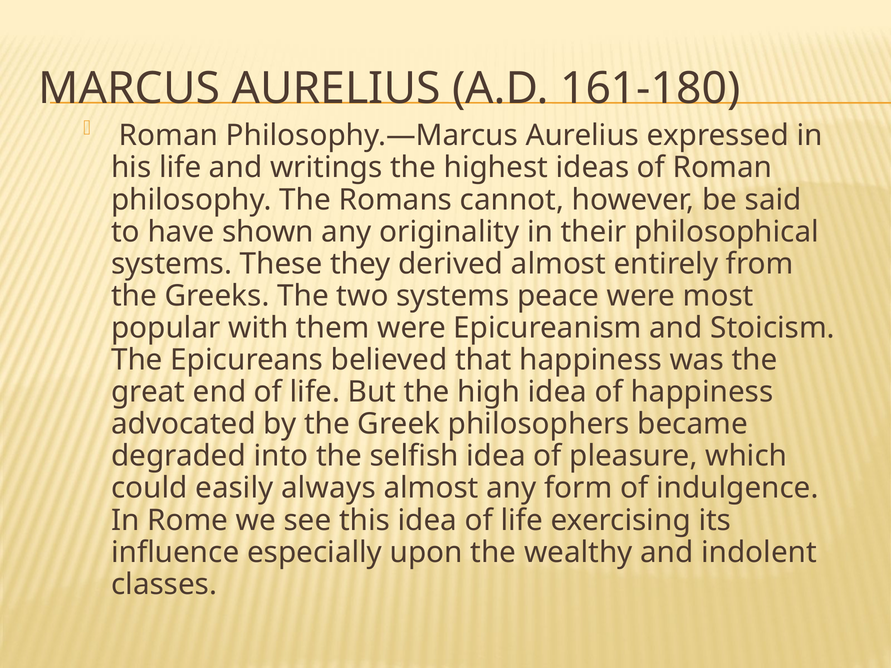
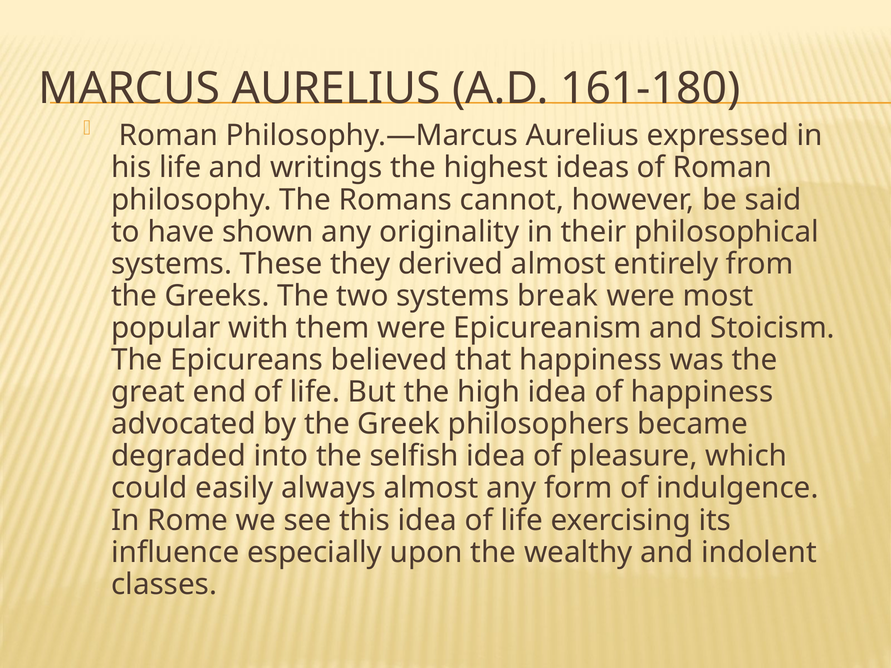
peace: peace -> break
